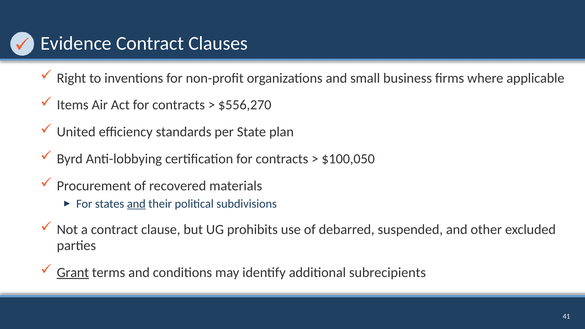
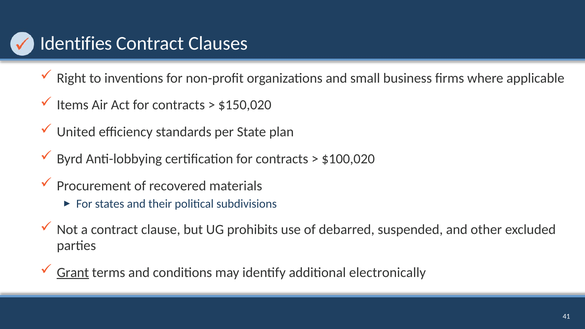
Evidence: Evidence -> Identifies
$556,270: $556,270 -> $150,020
$100,050: $100,050 -> $100,020
and at (136, 204) underline: present -> none
subrecipients: subrecipients -> electronically
